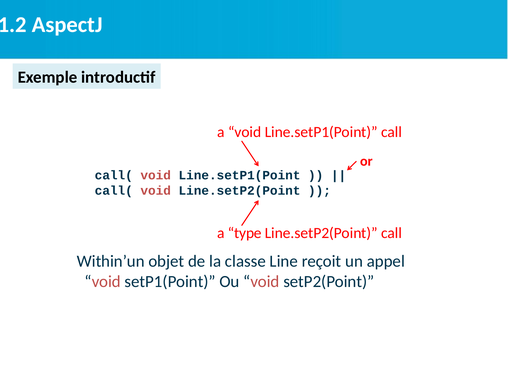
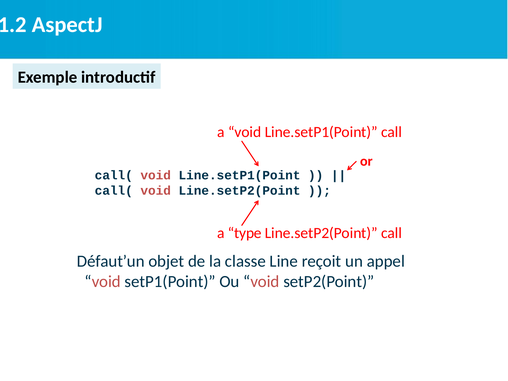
Within’un: Within’un -> Défaut’un
